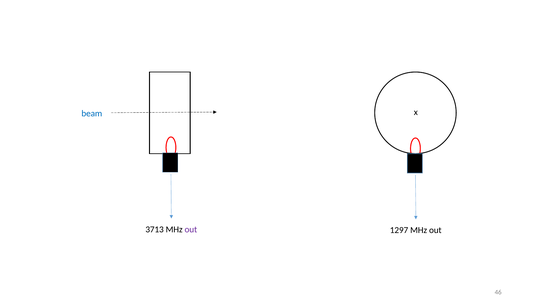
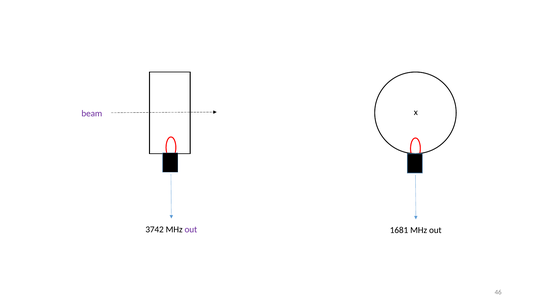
beam colour: blue -> purple
3713: 3713 -> 3742
1297: 1297 -> 1681
